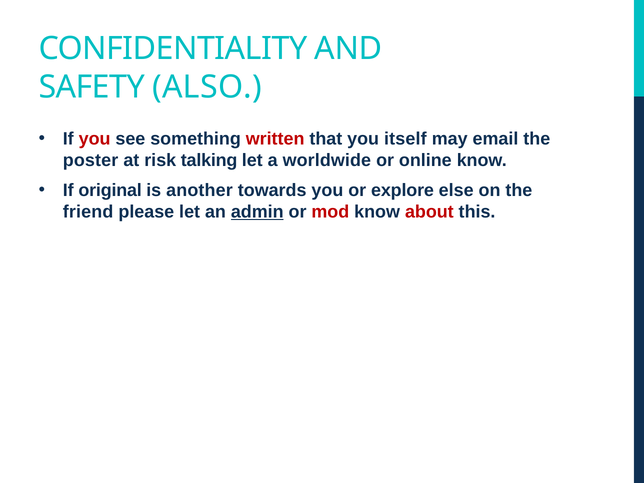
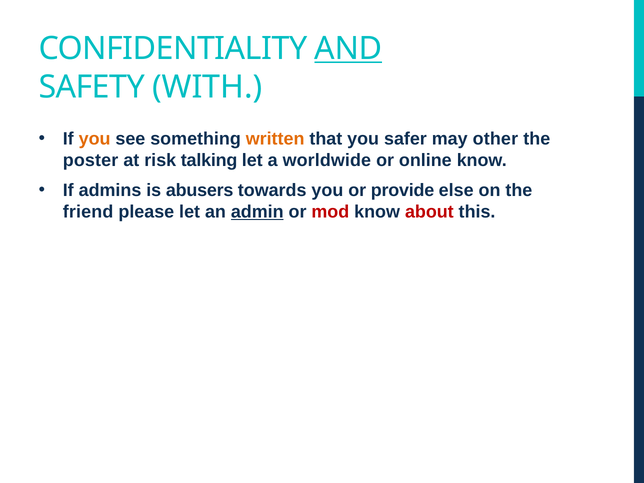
AND underline: none -> present
ALSO: ALSO -> WITH
you at (95, 139) colour: red -> orange
written colour: red -> orange
itself: itself -> safer
email: email -> other
original: original -> admins
another: another -> abusers
explore: explore -> provide
